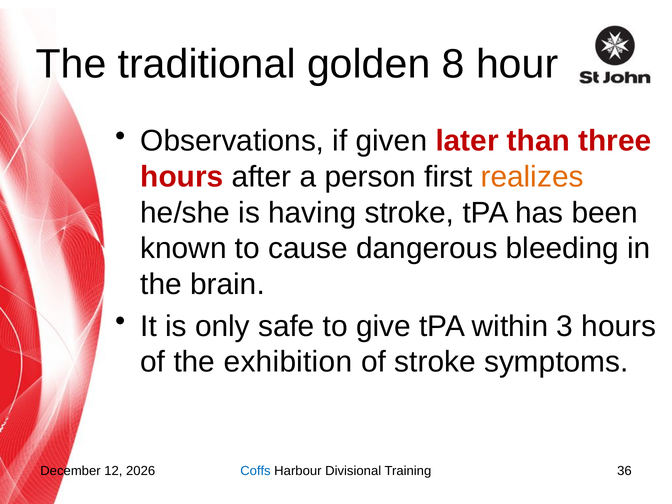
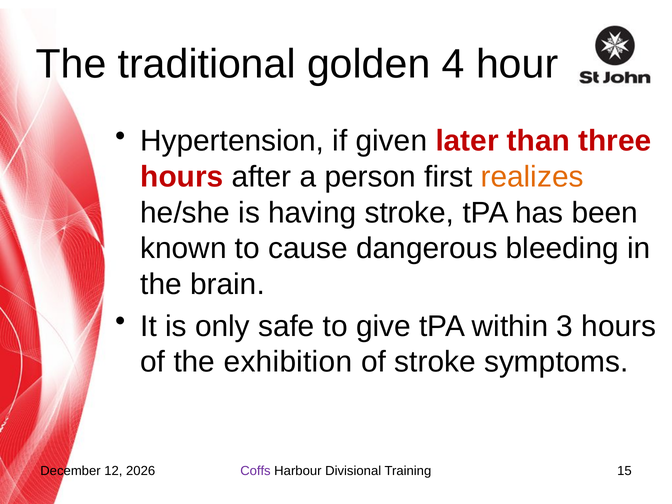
8: 8 -> 4
Observations: Observations -> Hypertension
Coffs colour: blue -> purple
36: 36 -> 15
